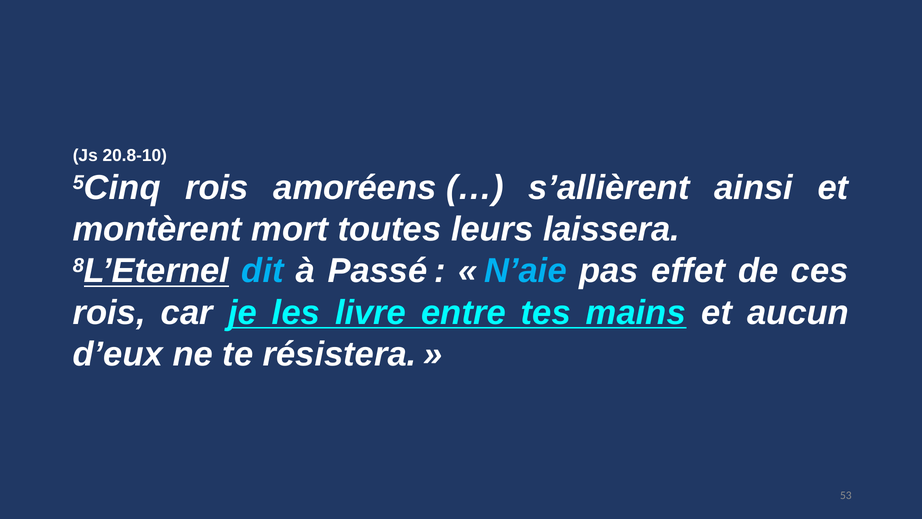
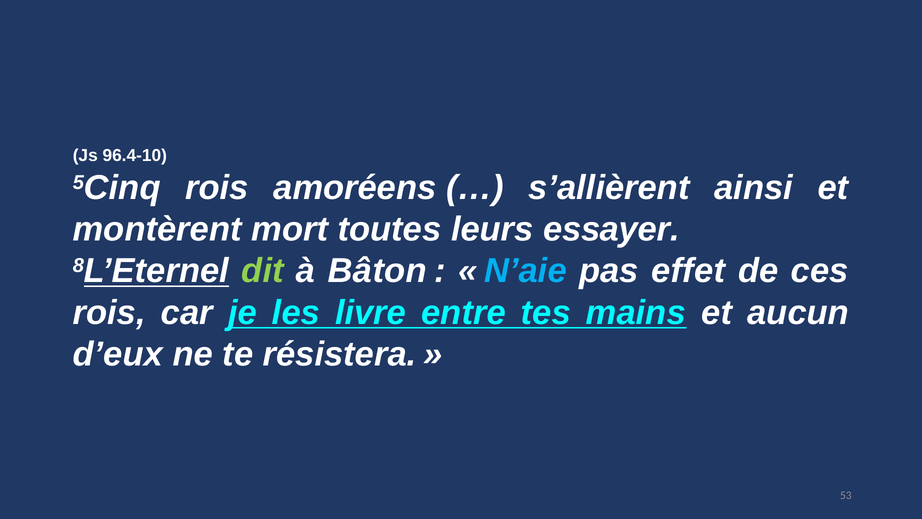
20.8-10: 20.8-10 -> 96.4-10
laissera: laissera -> essayer
dit colour: light blue -> light green
Passé: Passé -> Bâton
